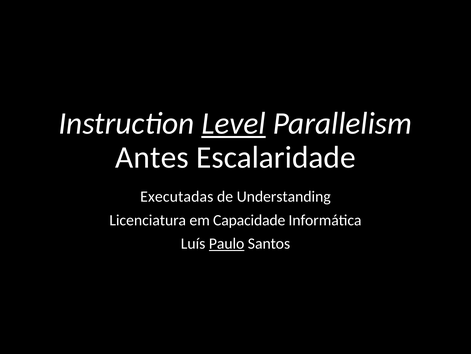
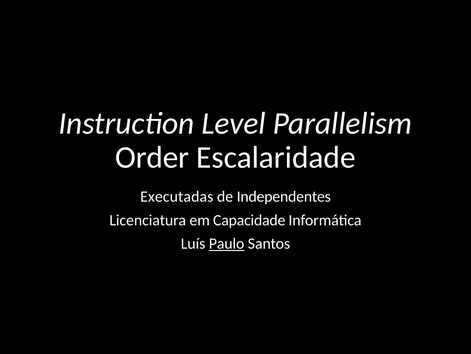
Level underline: present -> none
Antes: Antes -> Order
Understanding: Understanding -> Independentes
